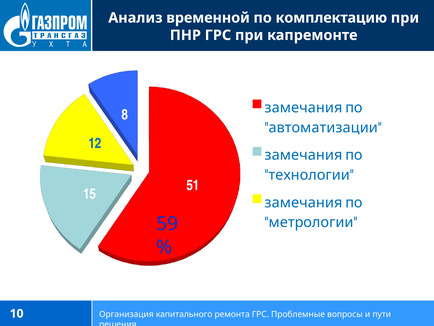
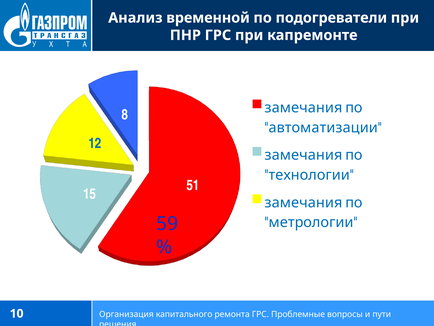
комплектацию: комплектацию -> подогреватели
